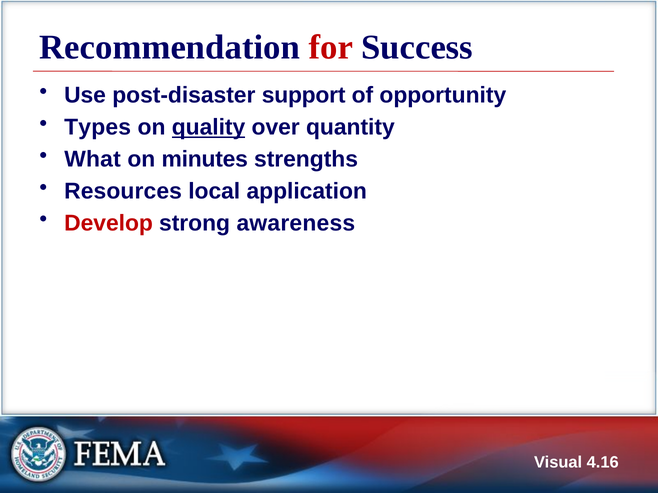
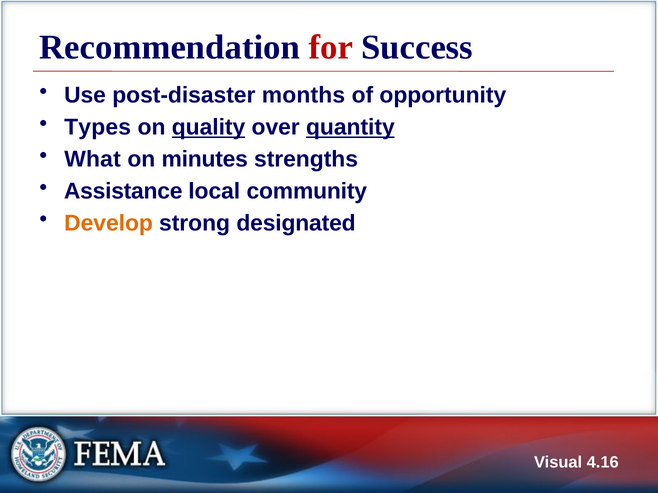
support: support -> months
quantity underline: none -> present
Resources: Resources -> Assistance
application: application -> community
Develop colour: red -> orange
awareness: awareness -> designated
